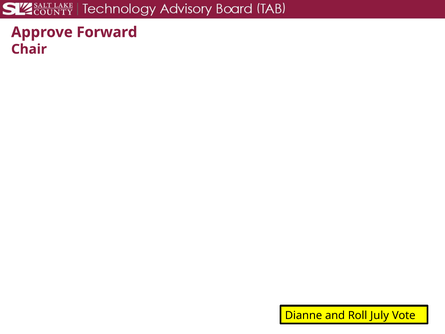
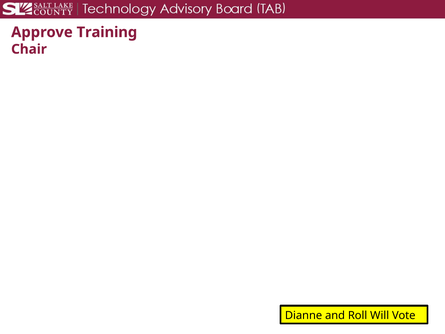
Forward: Forward -> Training
July: July -> Will
